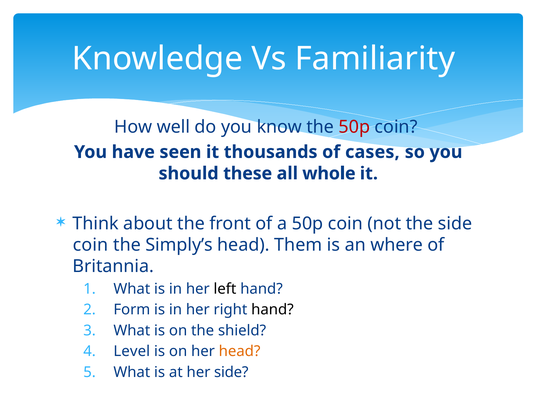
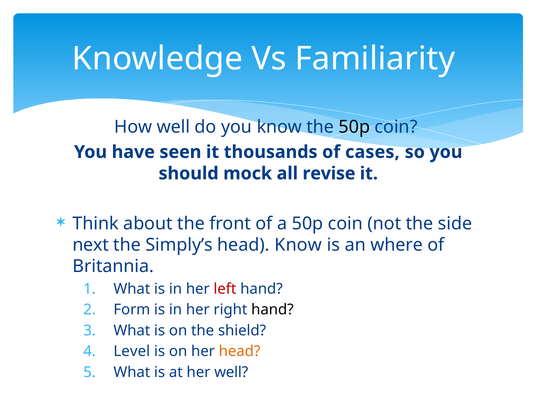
50p at (354, 127) colour: red -> black
these: these -> mock
whole: whole -> revise
coin at (91, 245): coin -> next
head Them: Them -> Know
left colour: black -> red
her side: side -> well
